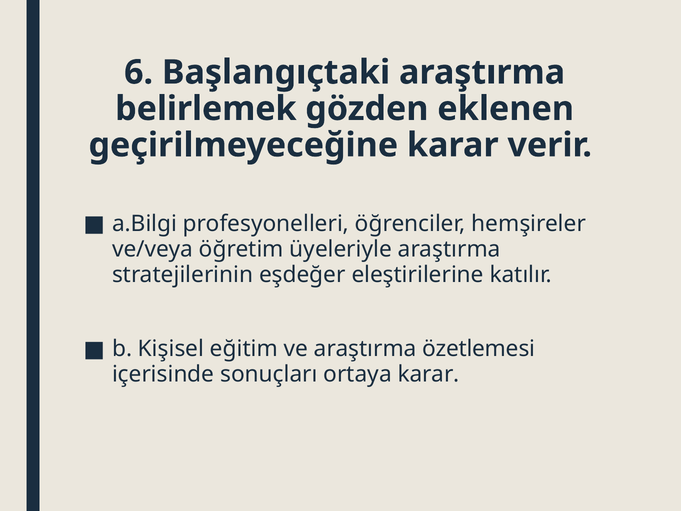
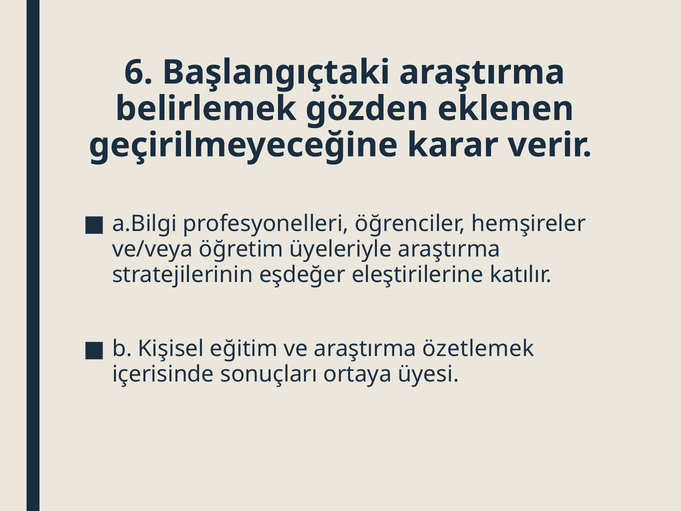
özetlemesi: özetlemesi -> özetlemek
ortaya karar: karar -> üyesi
